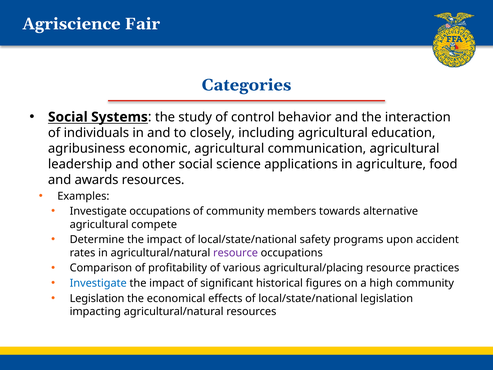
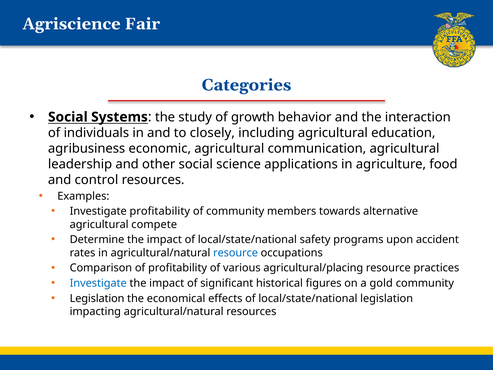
control: control -> growth
awards: awards -> control
Investigate occupations: occupations -> profitability
resource at (236, 253) colour: purple -> blue
high: high -> gold
